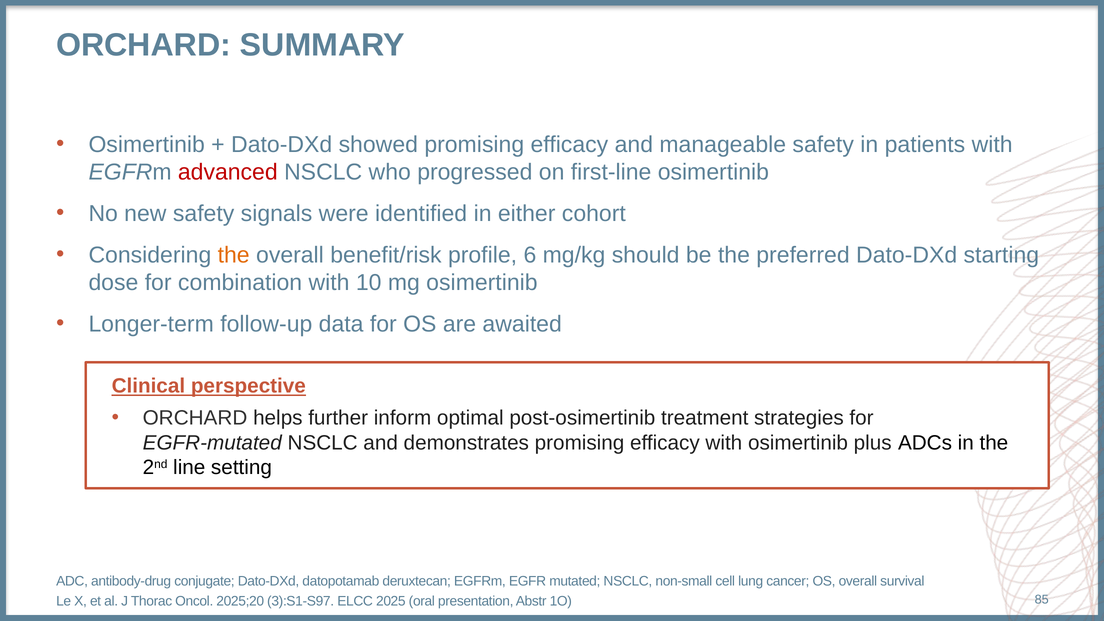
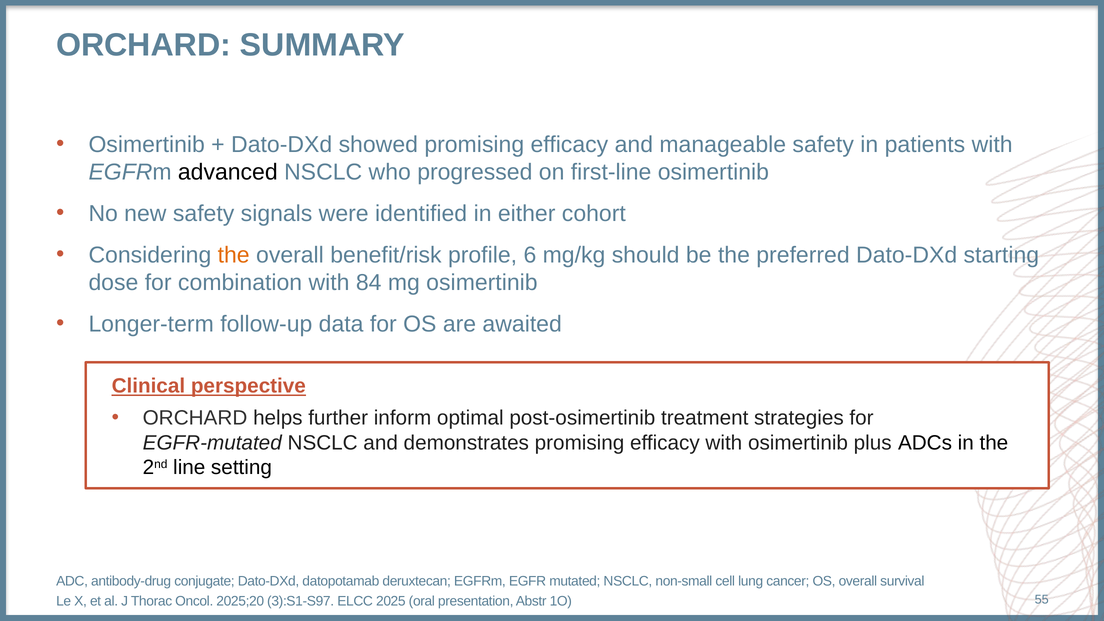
advanced colour: red -> black
10: 10 -> 84
85: 85 -> 55
